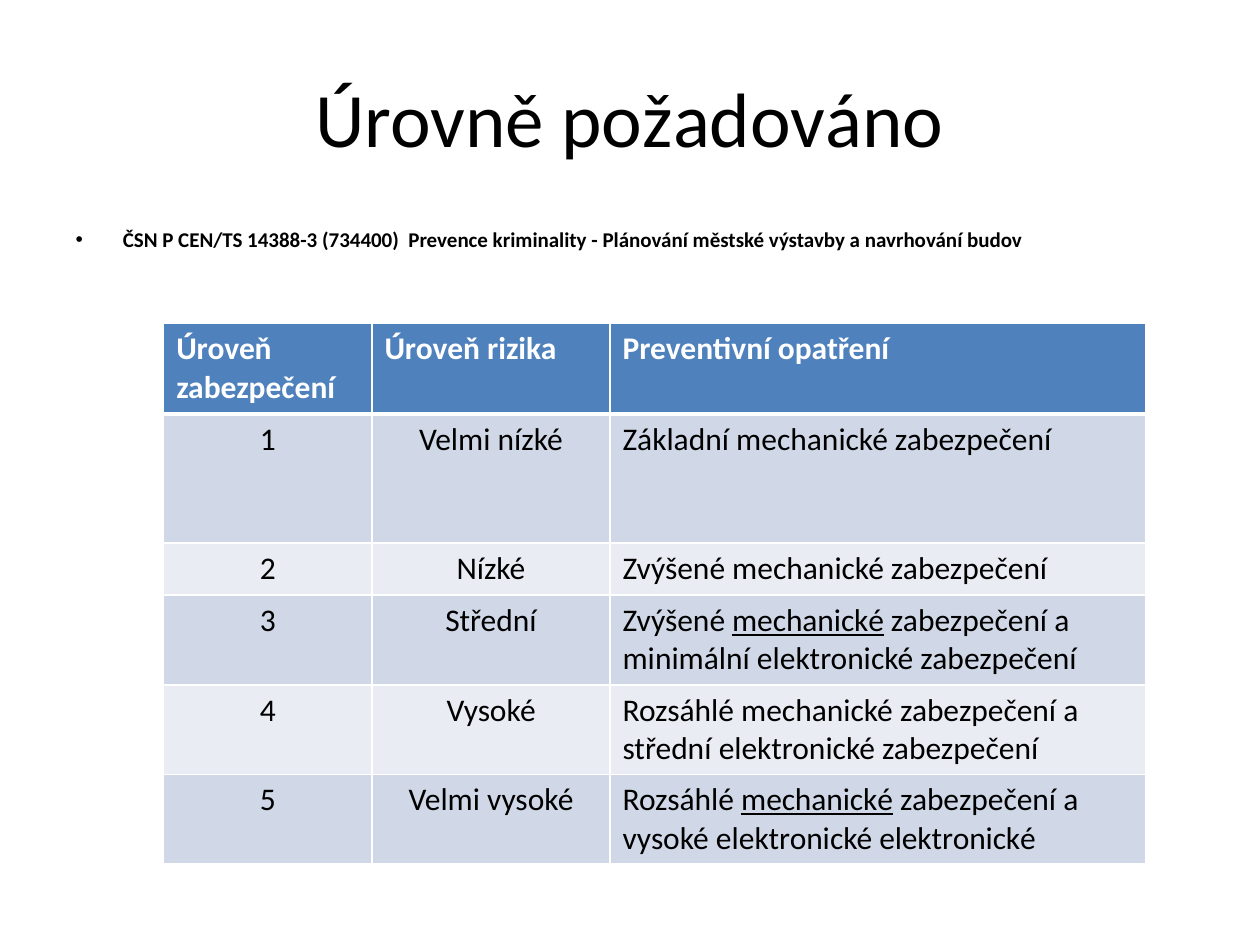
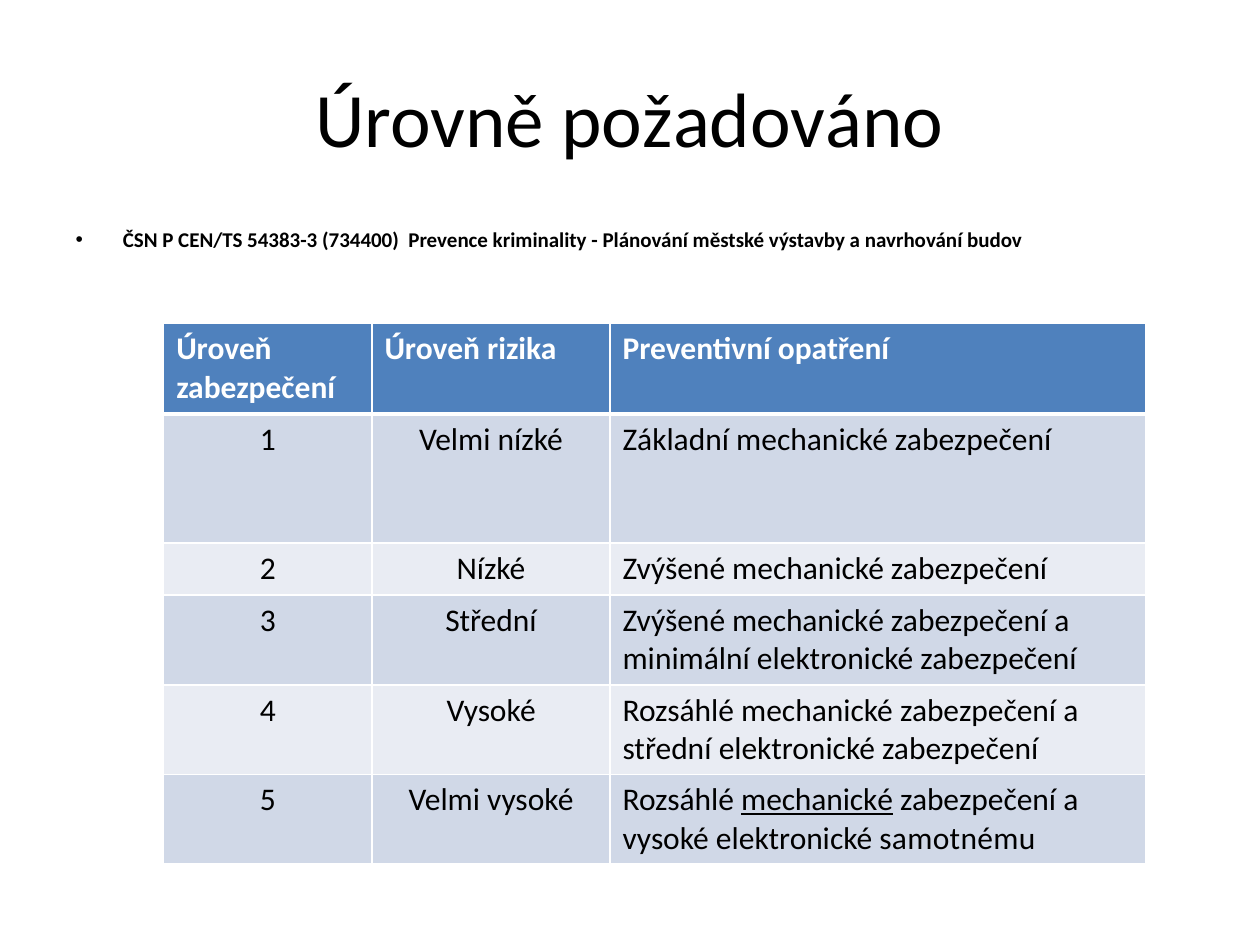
14388-3: 14388-3 -> 54383-3
mechanické at (808, 621) underline: present -> none
elektronické elektronické: elektronické -> samotnému
